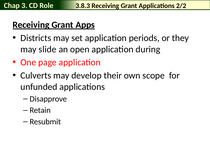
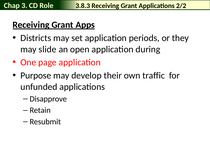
Culverts: Culverts -> Purpose
scope: scope -> traffic
